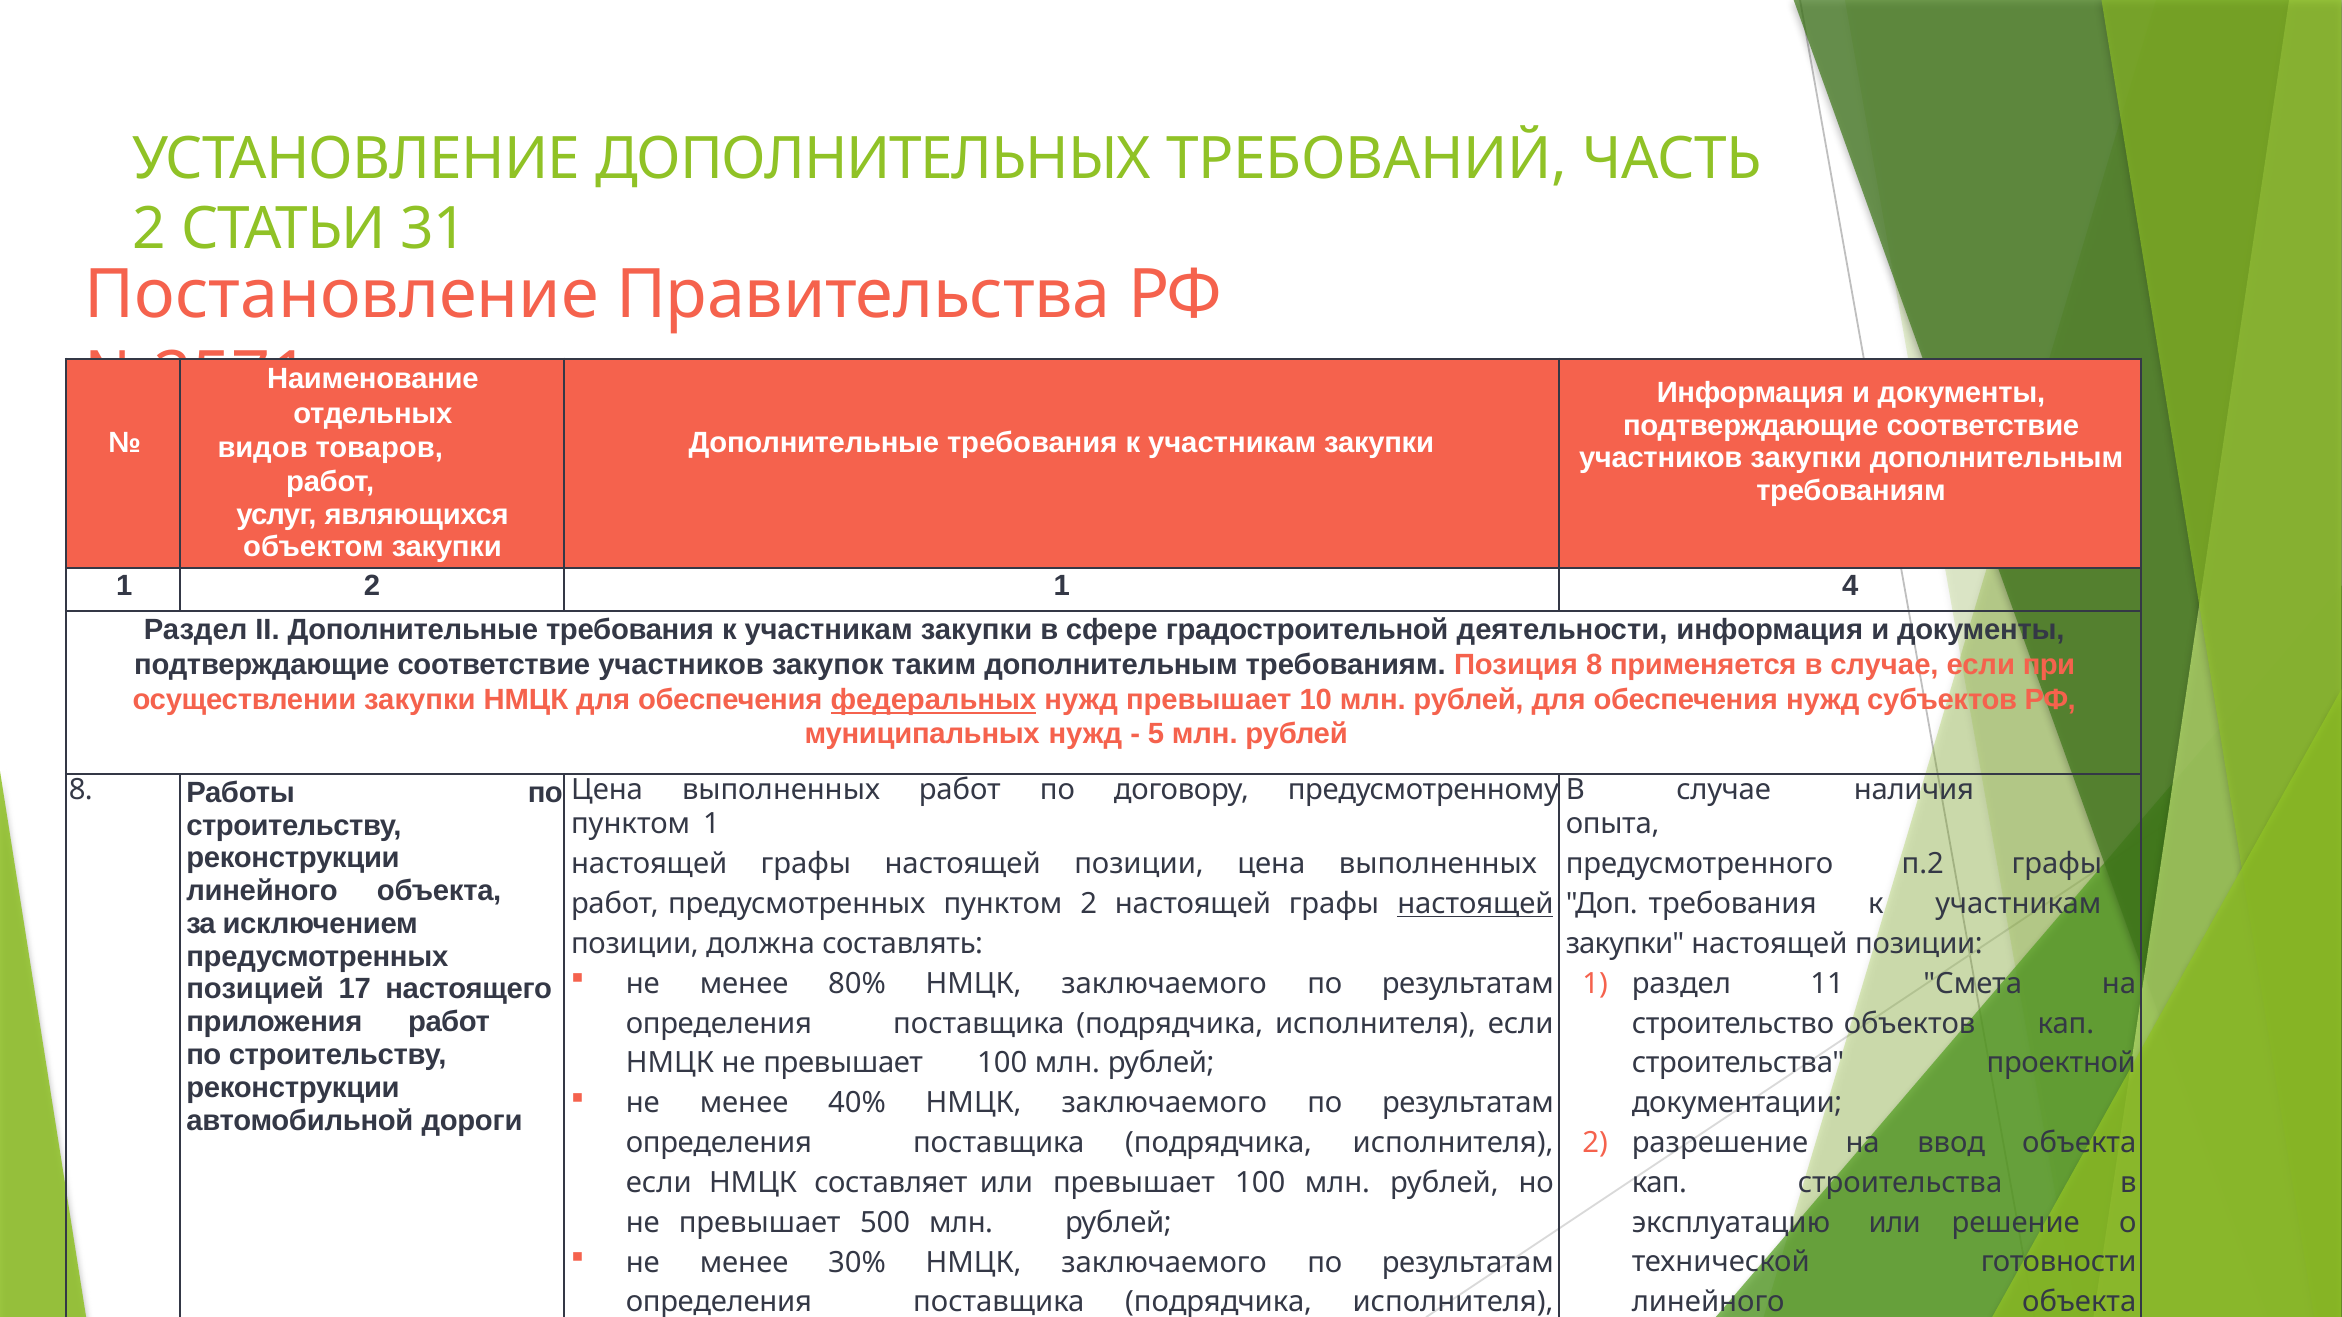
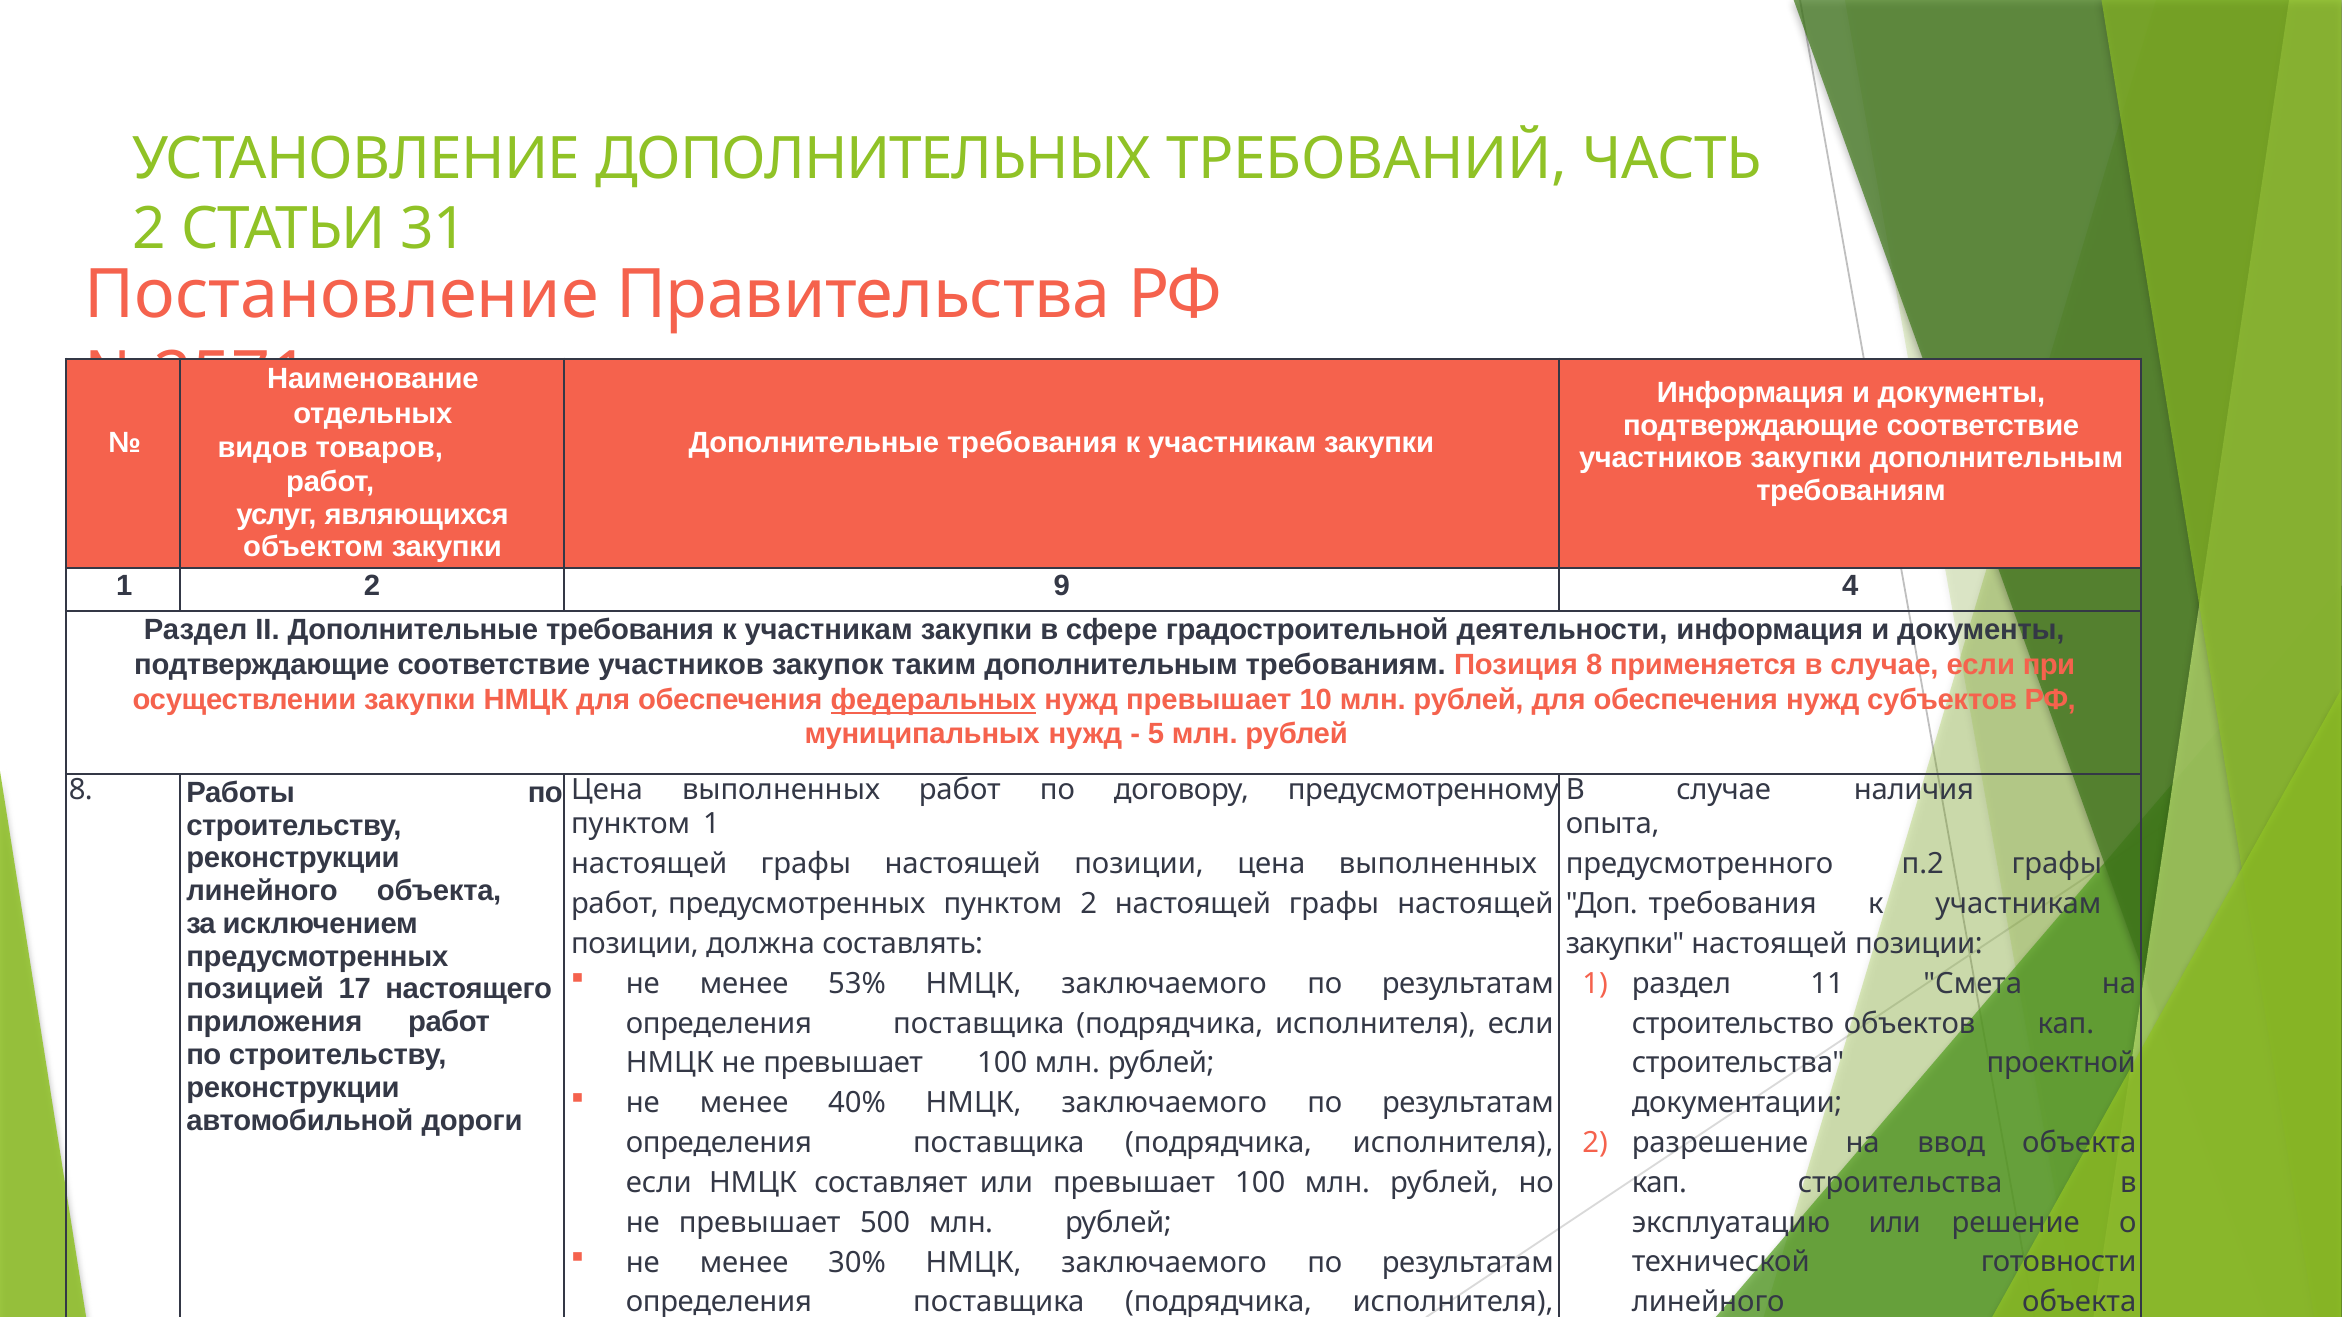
2 1: 1 -> 9
настоящей at (1475, 904) underline: present -> none
80%: 80% -> 53%
